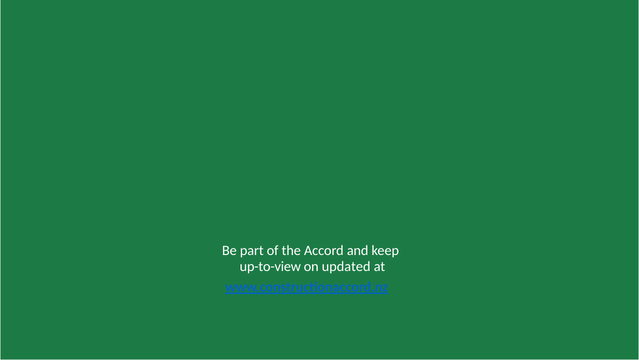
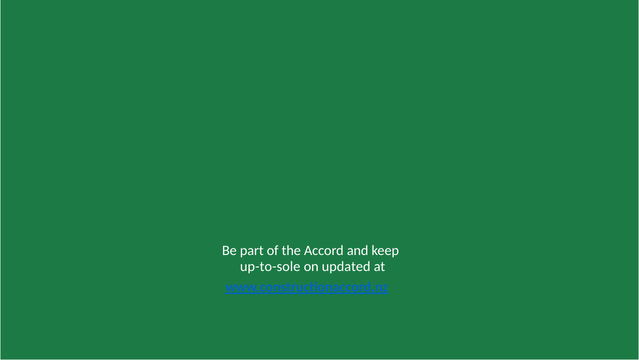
up-to-view: up-to-view -> up-to-sole
